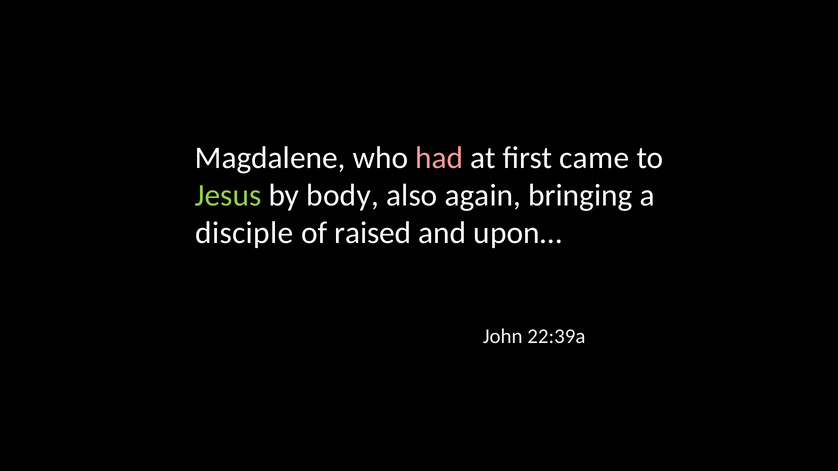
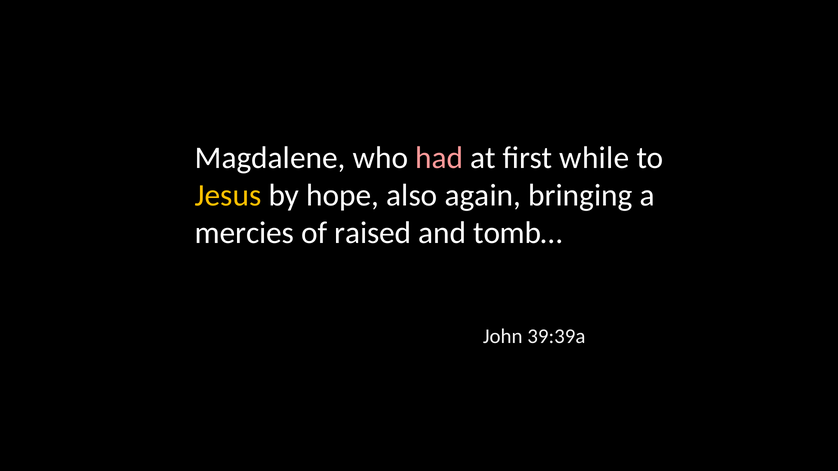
came: came -> while
Jesus colour: light green -> yellow
body: body -> hope
disciple: disciple -> mercies
upon…: upon… -> tomb…
22:39a: 22:39a -> 39:39a
